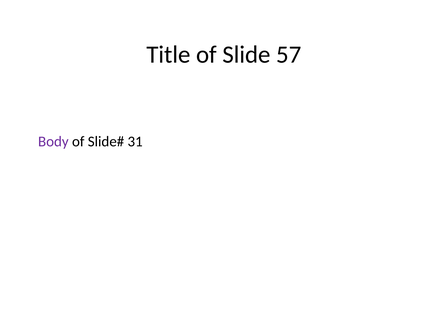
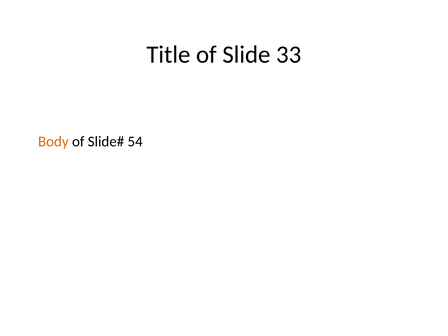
57: 57 -> 33
Body colour: purple -> orange
31: 31 -> 54
